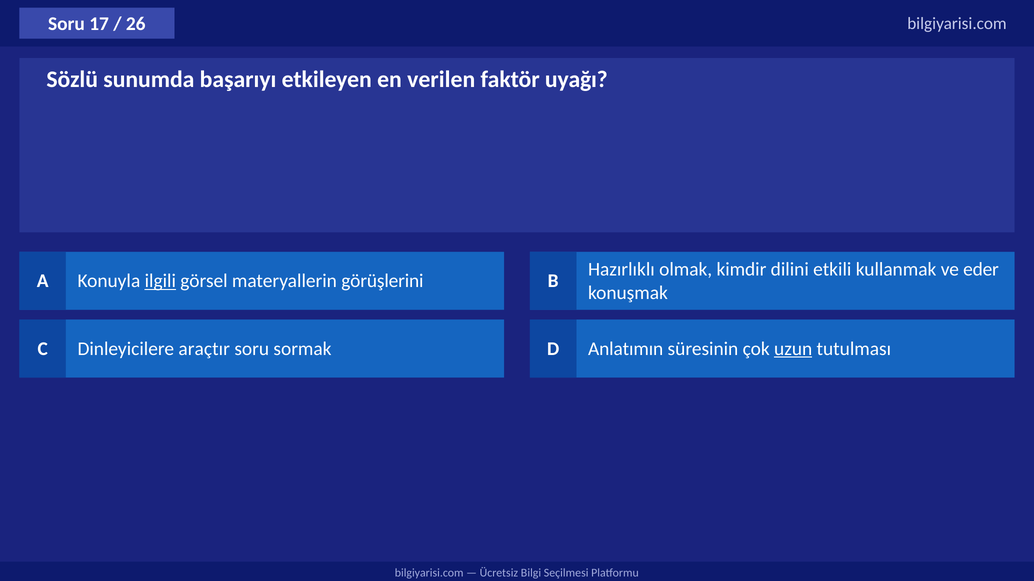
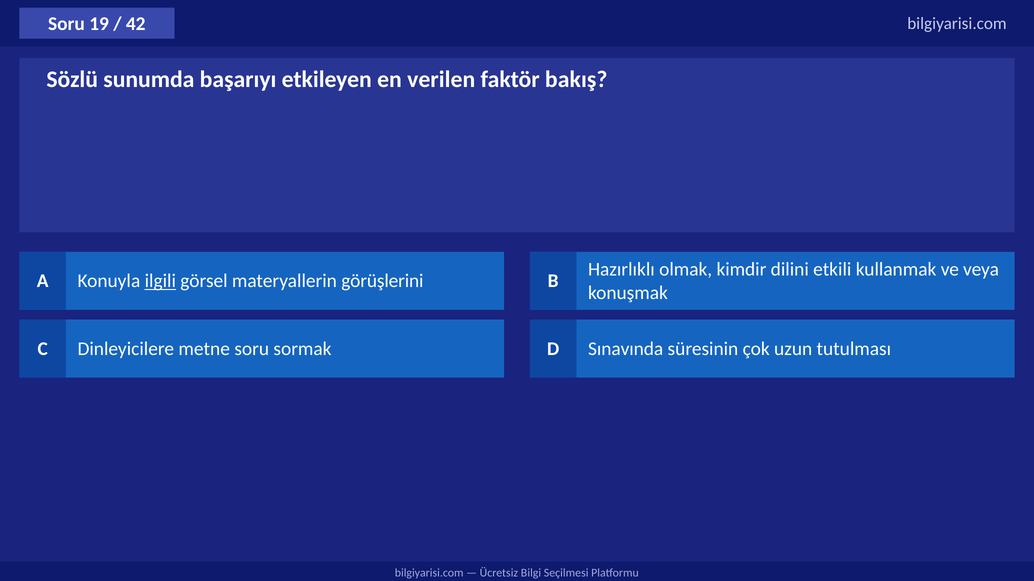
17: 17 -> 19
26: 26 -> 42
uyağı: uyağı -> bakış
eder: eder -> veya
araçtır: araçtır -> metne
Anlatımın: Anlatımın -> Sınavında
uzun underline: present -> none
